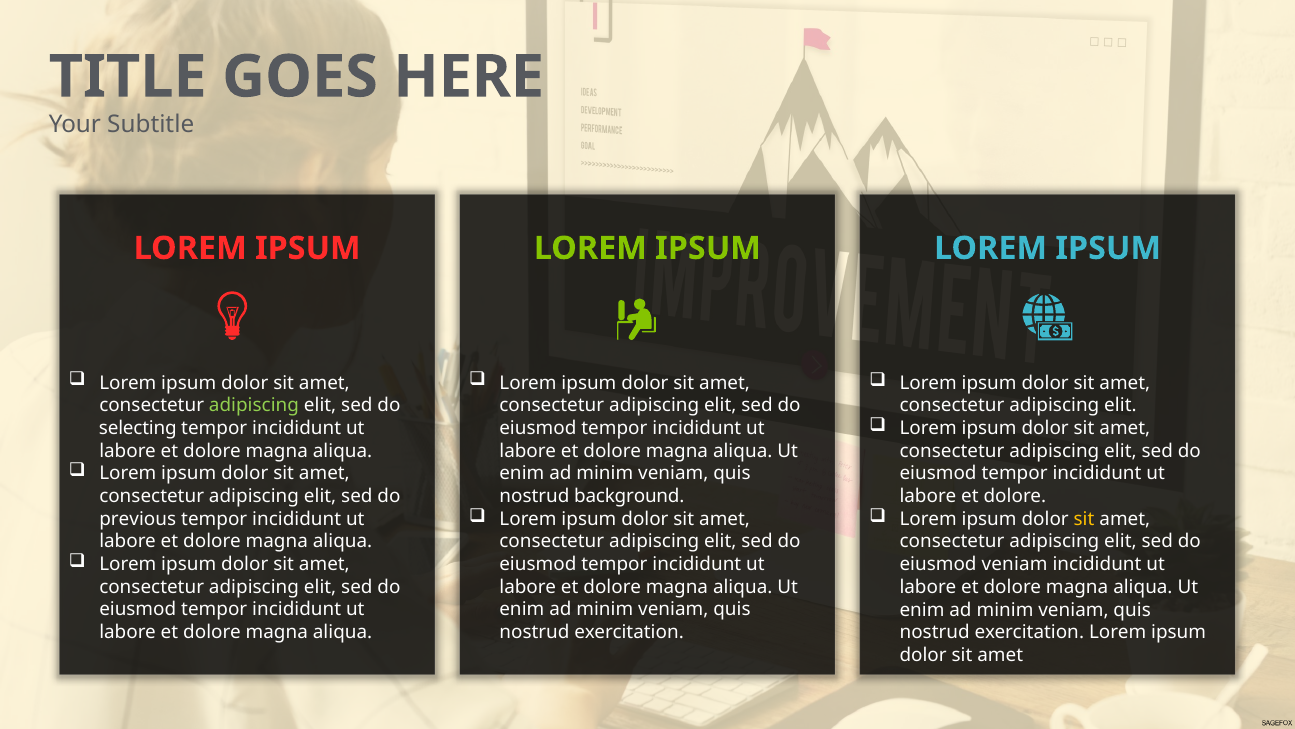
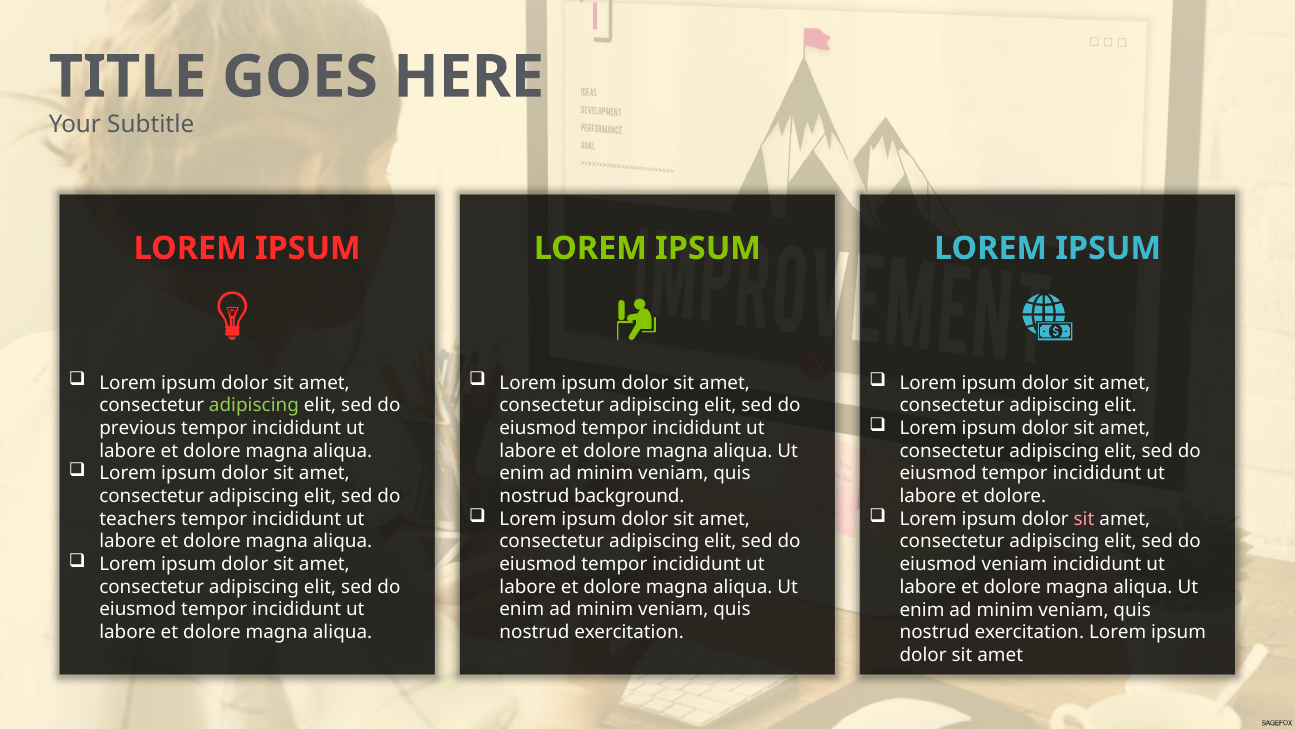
selecting: selecting -> previous
sit at (1084, 519) colour: yellow -> pink
previous: previous -> teachers
